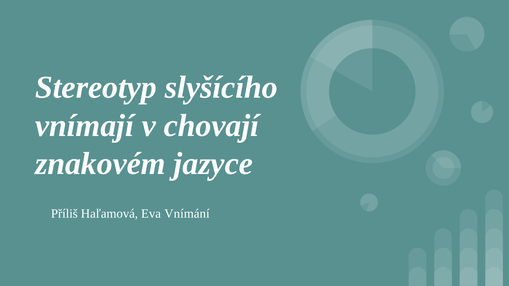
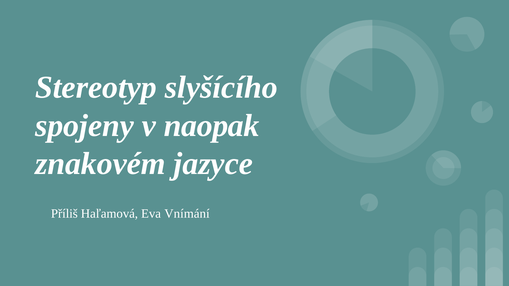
vnímají: vnímají -> spojeny
chovají: chovají -> naopak
